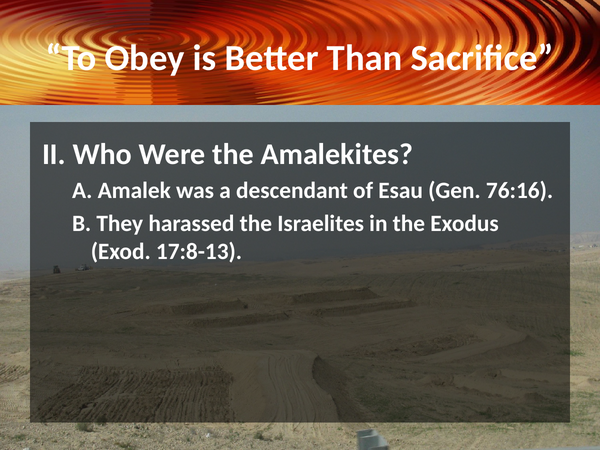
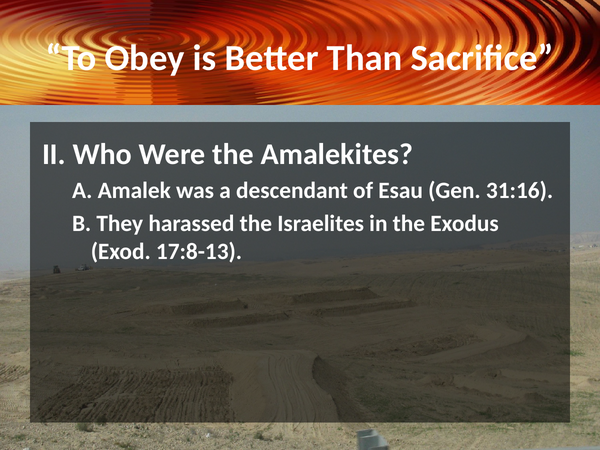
76:16: 76:16 -> 31:16
